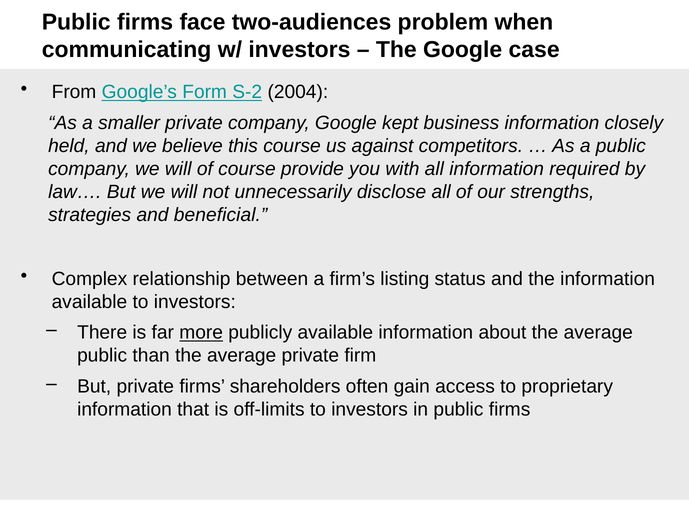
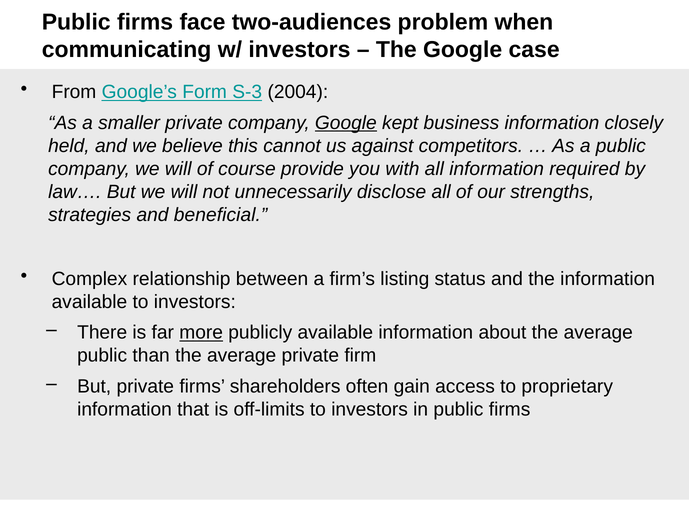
S-2: S-2 -> S-3
Google at (346, 123) underline: none -> present
this course: course -> cannot
